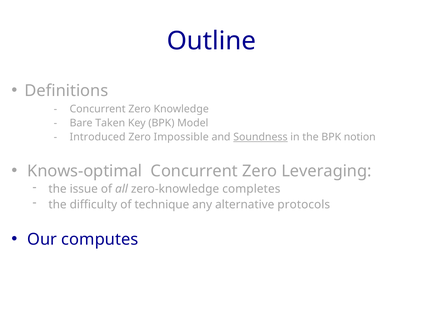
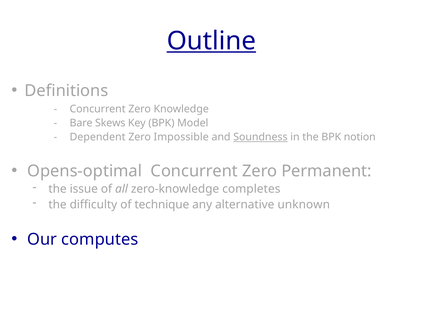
Outline underline: none -> present
Taken: Taken -> Skews
Introduced: Introduced -> Dependent
Knows-optimal: Knows-optimal -> Opens-optimal
Leveraging: Leveraging -> Permanent
protocols: protocols -> unknown
